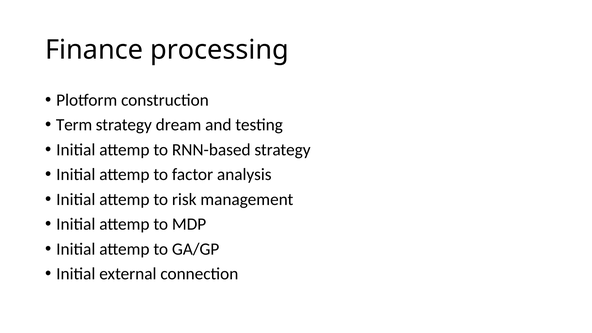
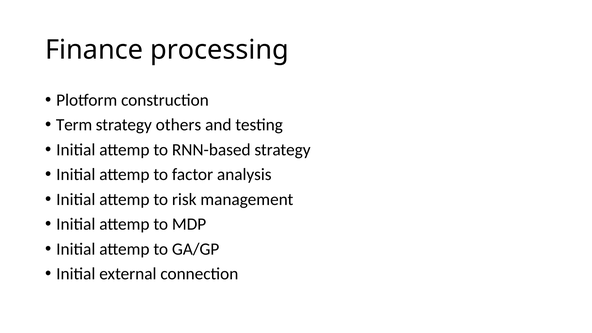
dream: dream -> others
